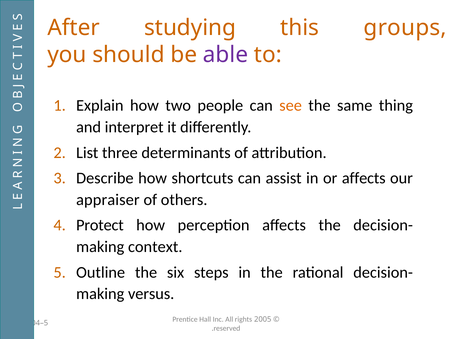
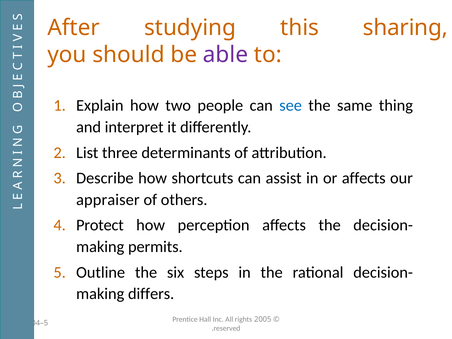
groups: groups -> sharing
see colour: orange -> blue
context: context -> permits
versus: versus -> differs
